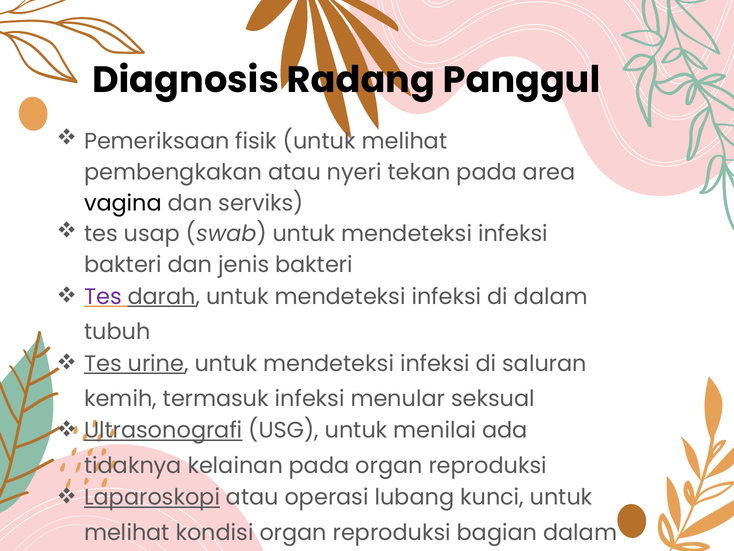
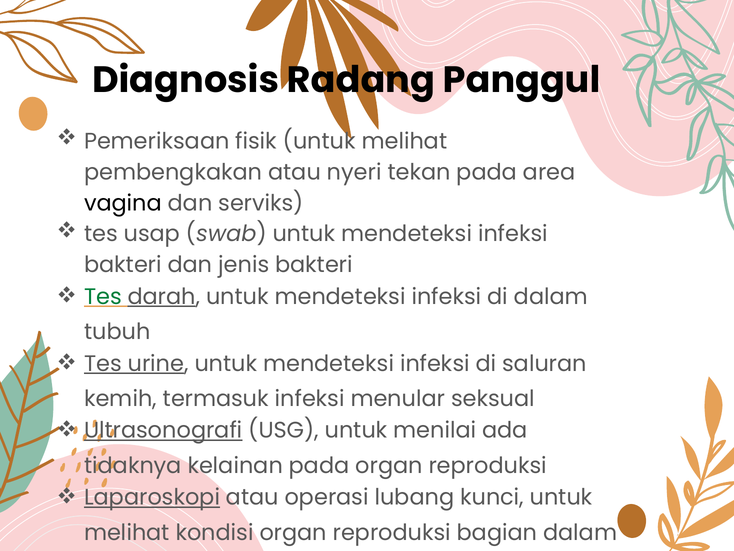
Tes at (103, 296) colour: purple -> green
